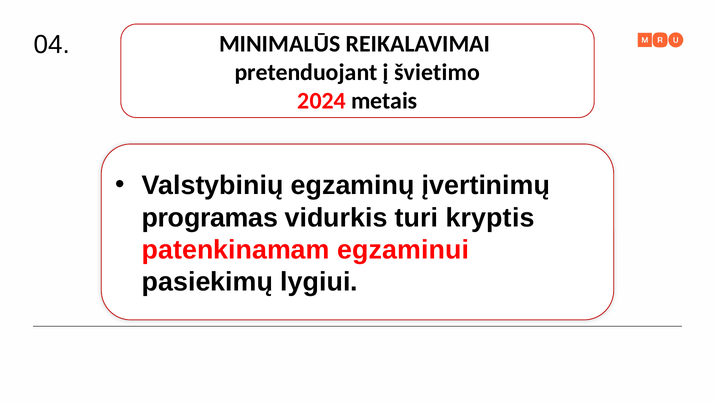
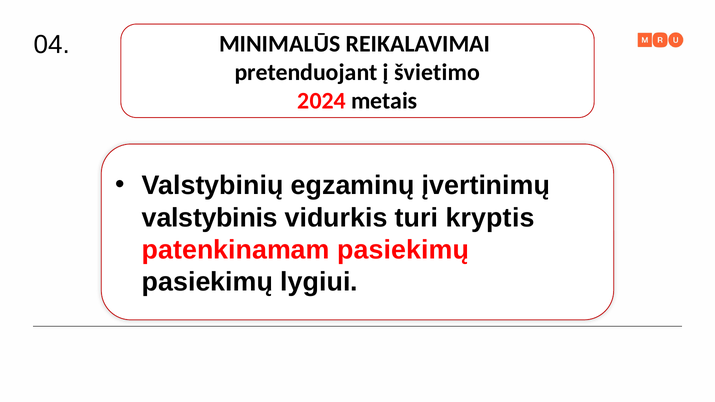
programas: programas -> valstybinis
patenkinamam egzaminui: egzaminui -> pasiekimų
